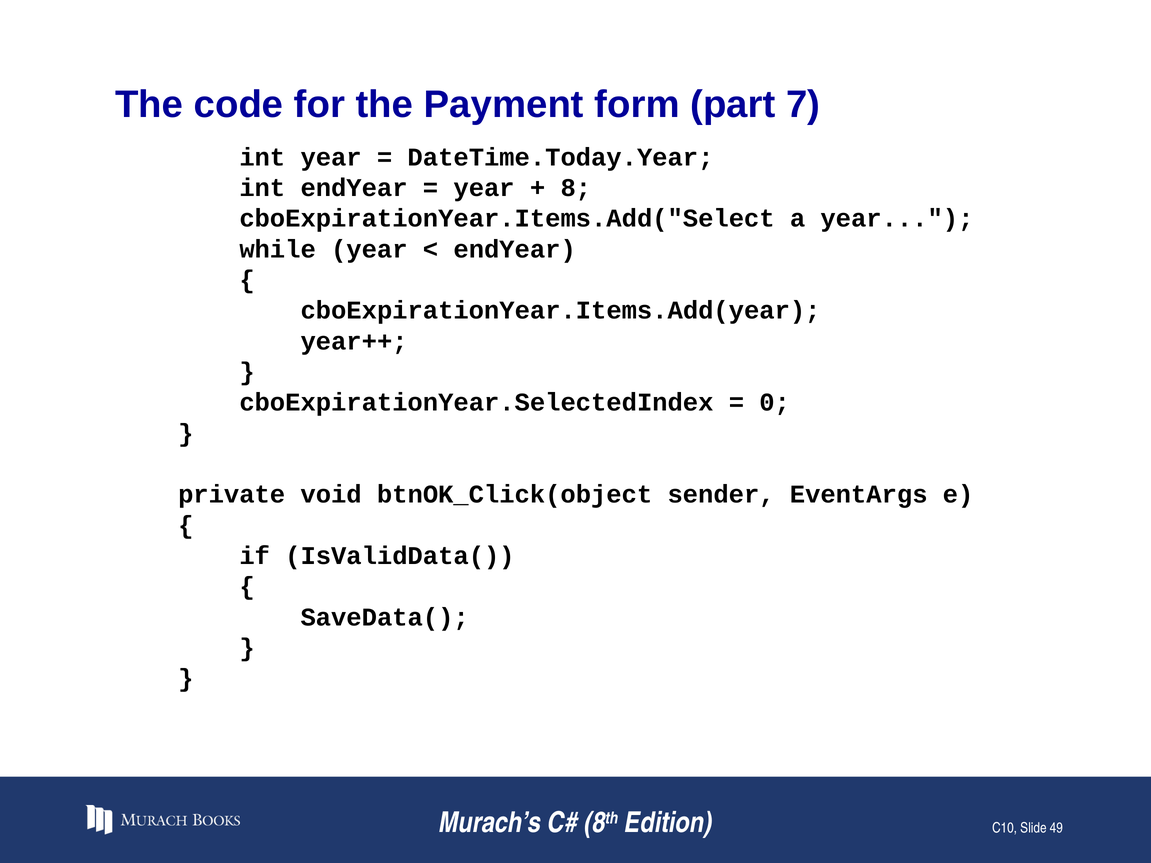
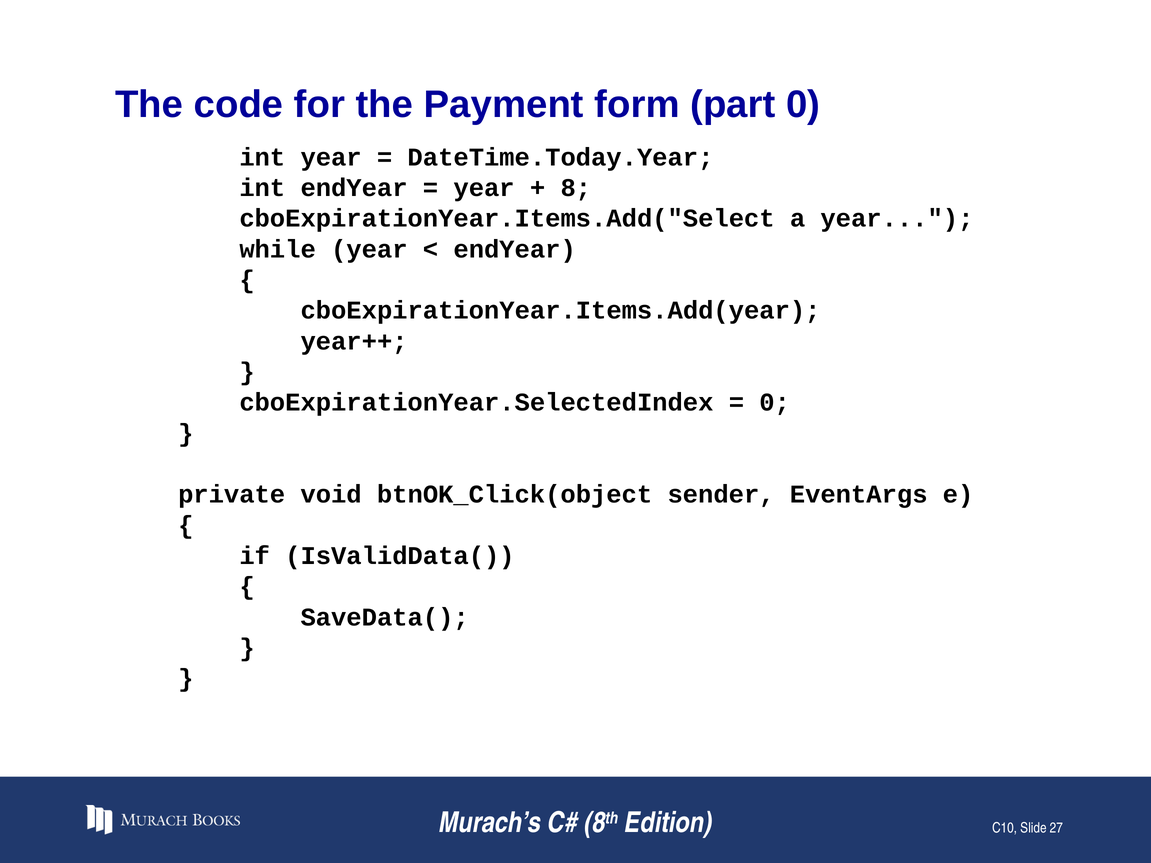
part 7: 7 -> 0
49: 49 -> 27
